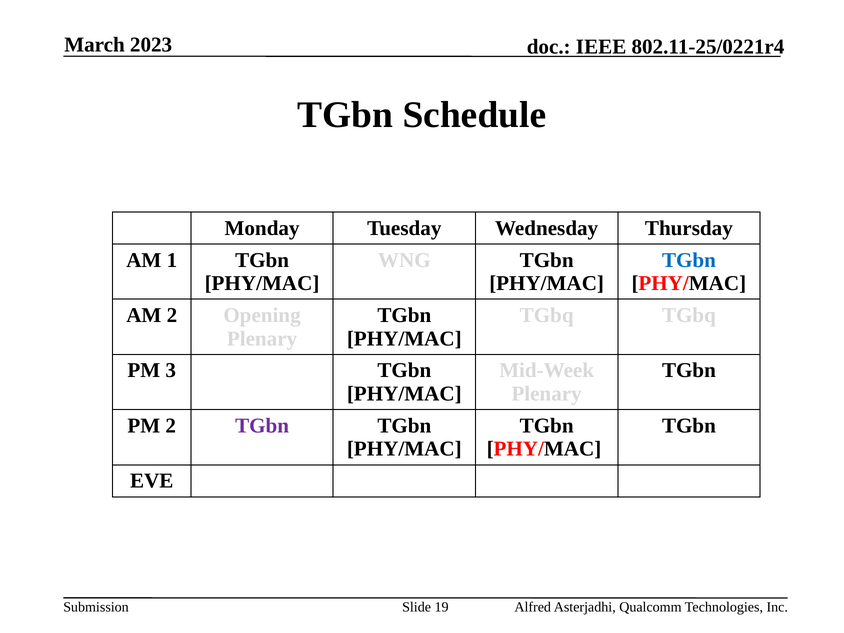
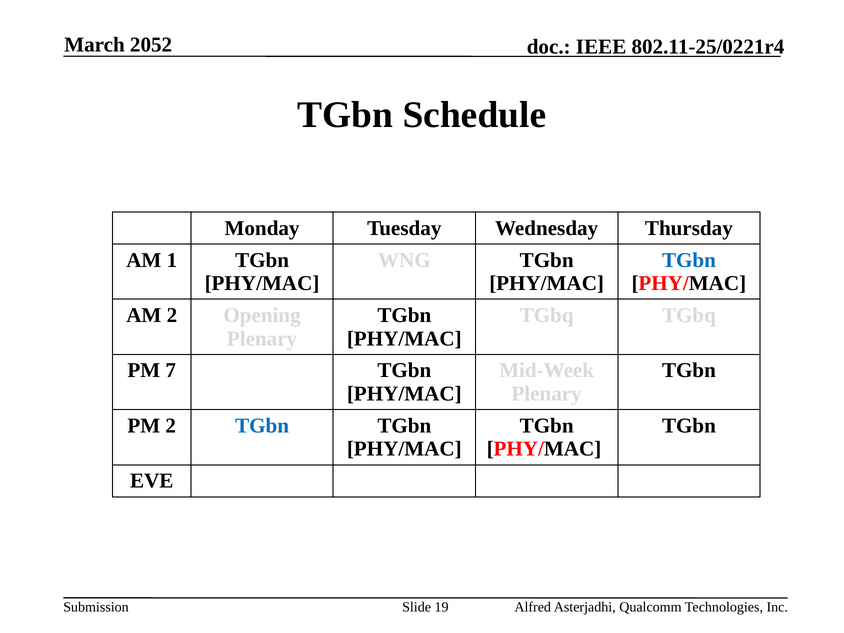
2023: 2023 -> 2052
3: 3 -> 7
TGbn at (262, 426) colour: purple -> blue
